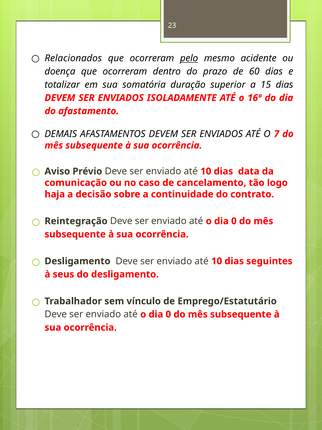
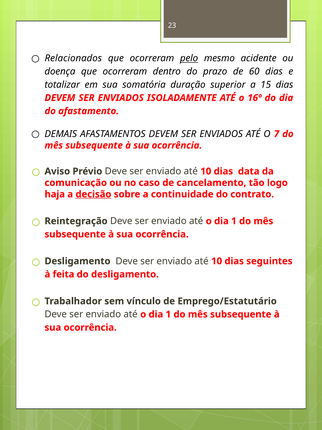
decisão underline: none -> present
0 at (234, 221): 0 -> 1
seus: seus -> feita
0 at (168, 314): 0 -> 1
